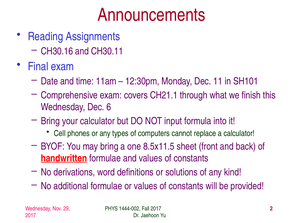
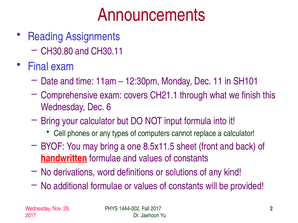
CH30.16: CH30.16 -> CH30.80
